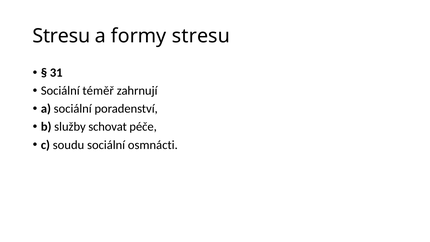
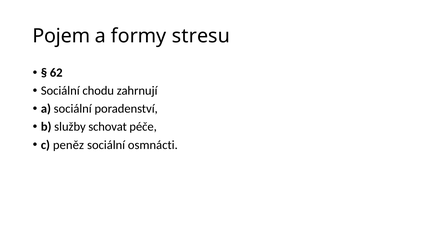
Stresu at (61, 36): Stresu -> Pojem
31: 31 -> 62
téměř: téměř -> chodu
soudu: soudu -> peněz
